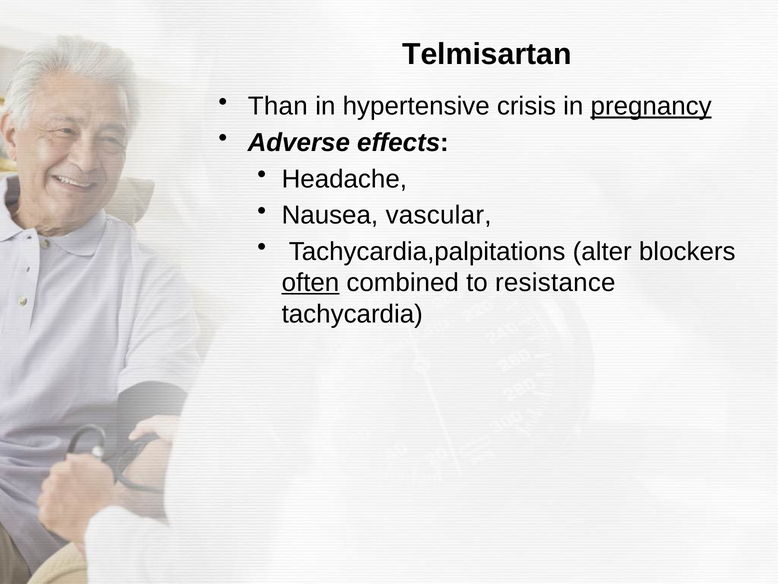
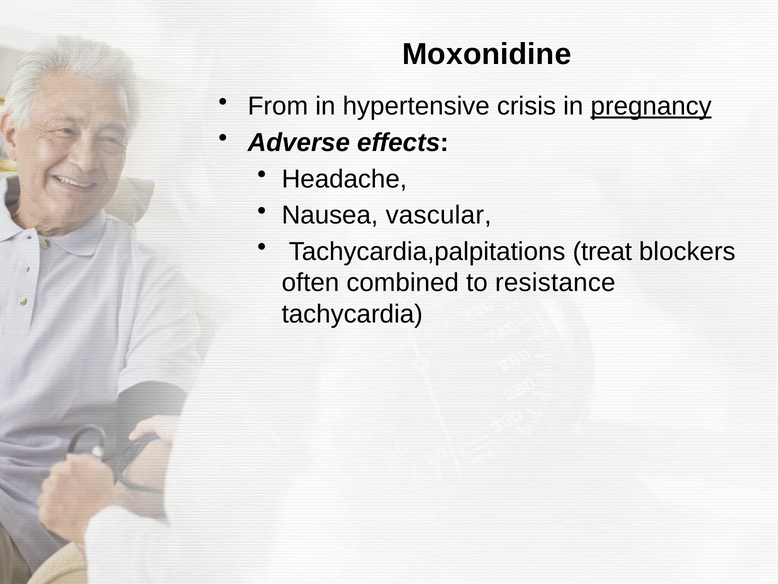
Telmisartan: Telmisartan -> Moxonidine
Than: Than -> From
alter: alter -> treat
often underline: present -> none
